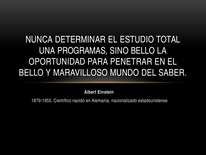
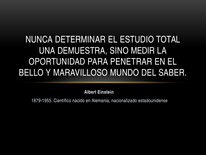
PROGRAMAS: PROGRAMAS -> DEMUESTRA
SINO BELLO: BELLO -> MEDIR
